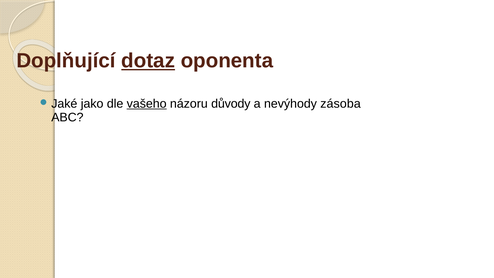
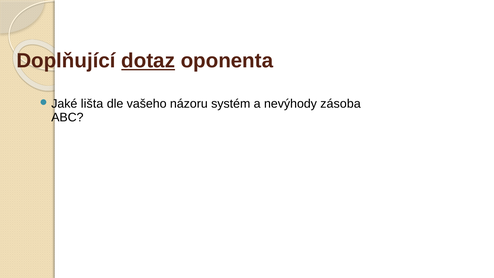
jako: jako -> lišta
vašeho underline: present -> none
důvody: důvody -> systém
